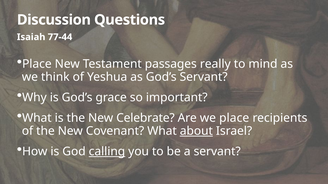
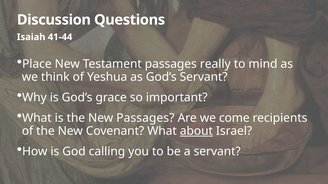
77-44: 77-44 -> 41-44
New Celebrate: Celebrate -> Passages
we place: place -> come
calling underline: present -> none
